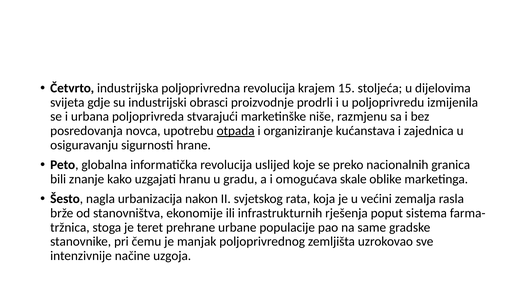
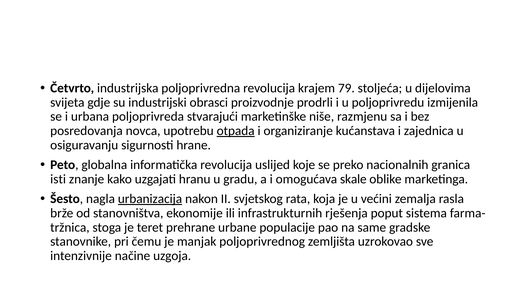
15: 15 -> 79
bili: bili -> isti
urbanizacija underline: none -> present
